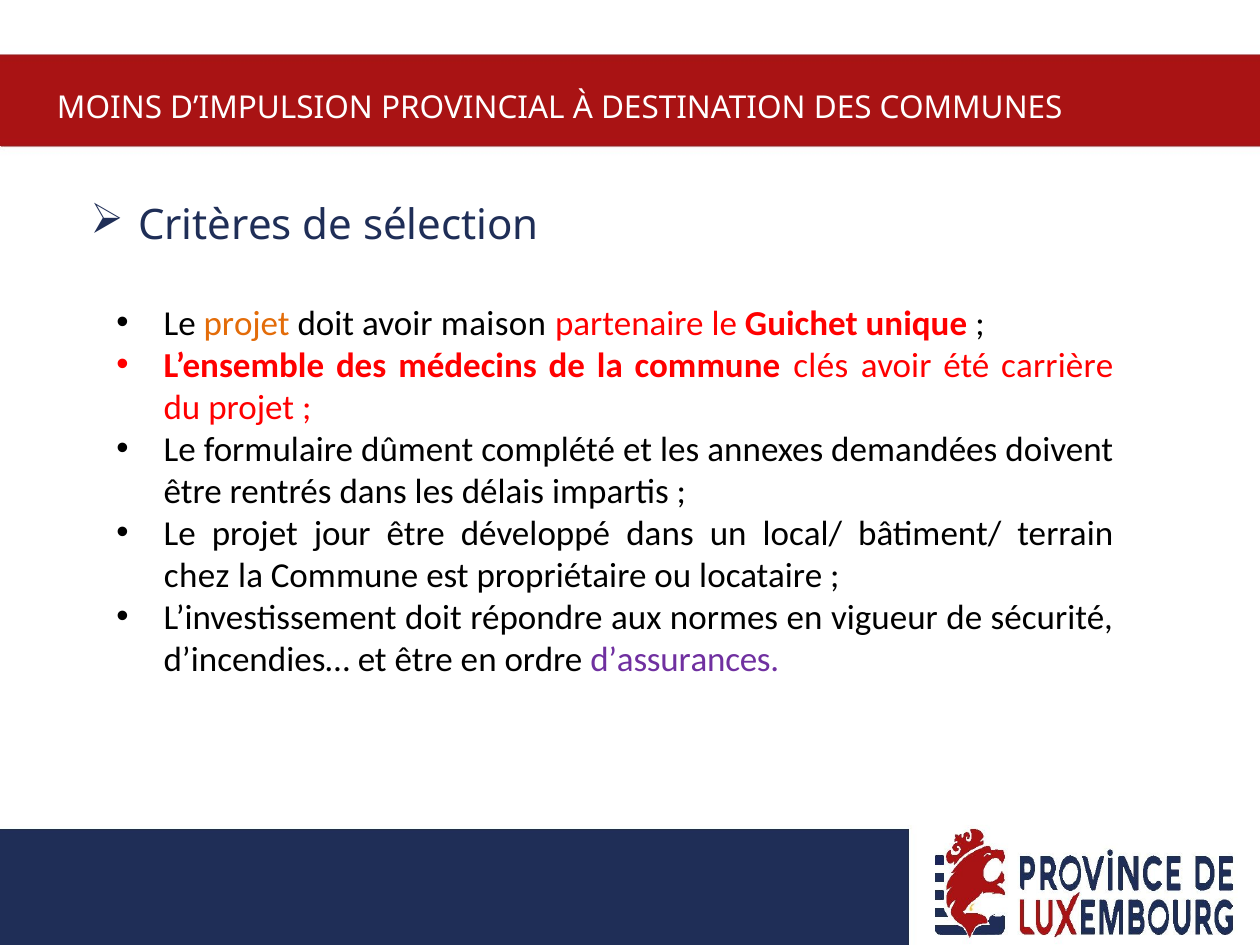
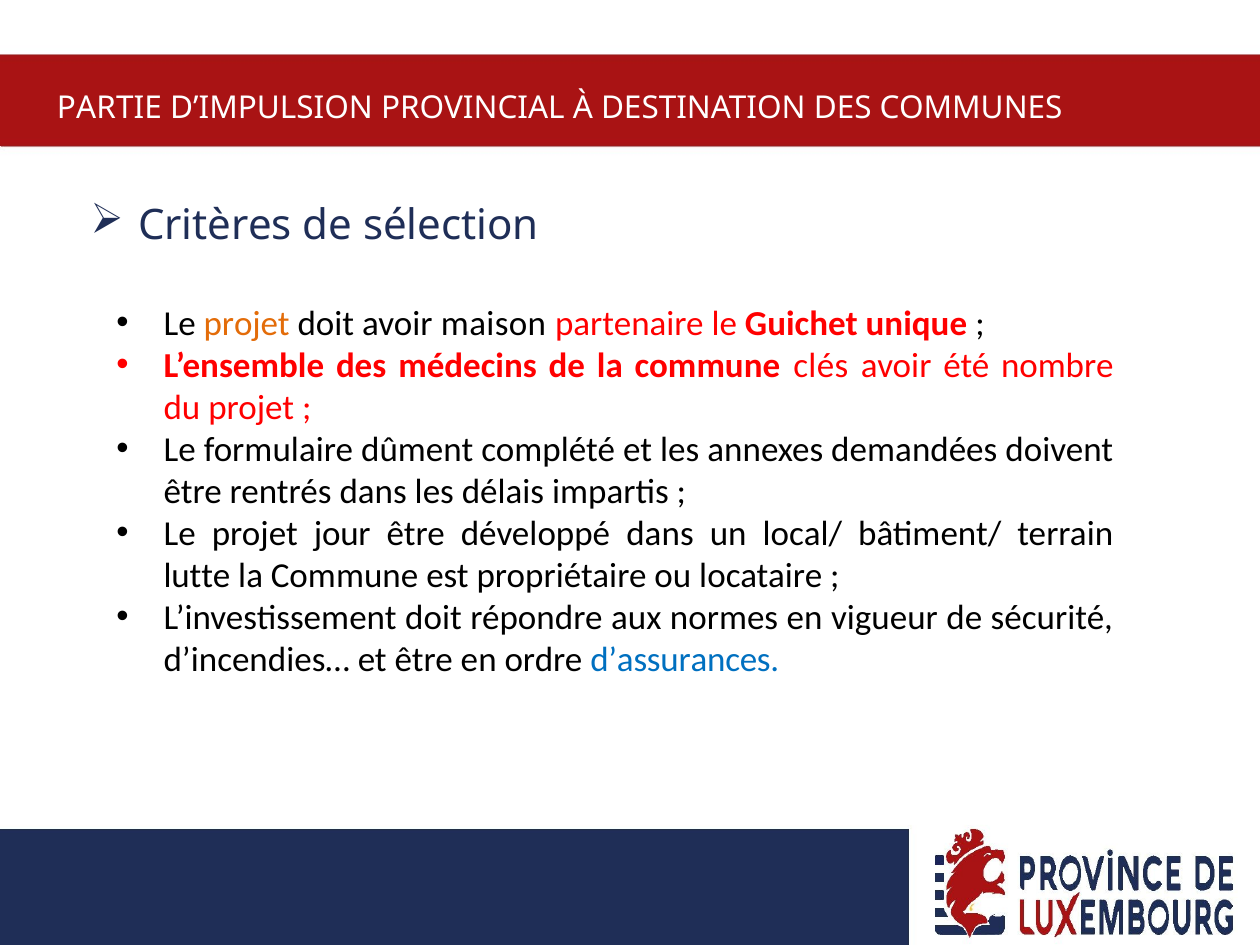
MOINS: MOINS -> PARTIE
carrière: carrière -> nombre
chez: chez -> lutte
d’assurances colour: purple -> blue
